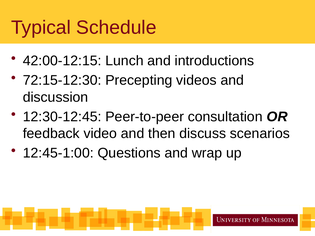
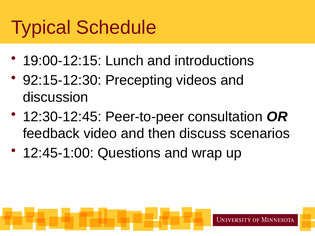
42:00-12:15: 42:00-12:15 -> 19:00-12:15
72:15-12:30: 72:15-12:30 -> 92:15-12:30
